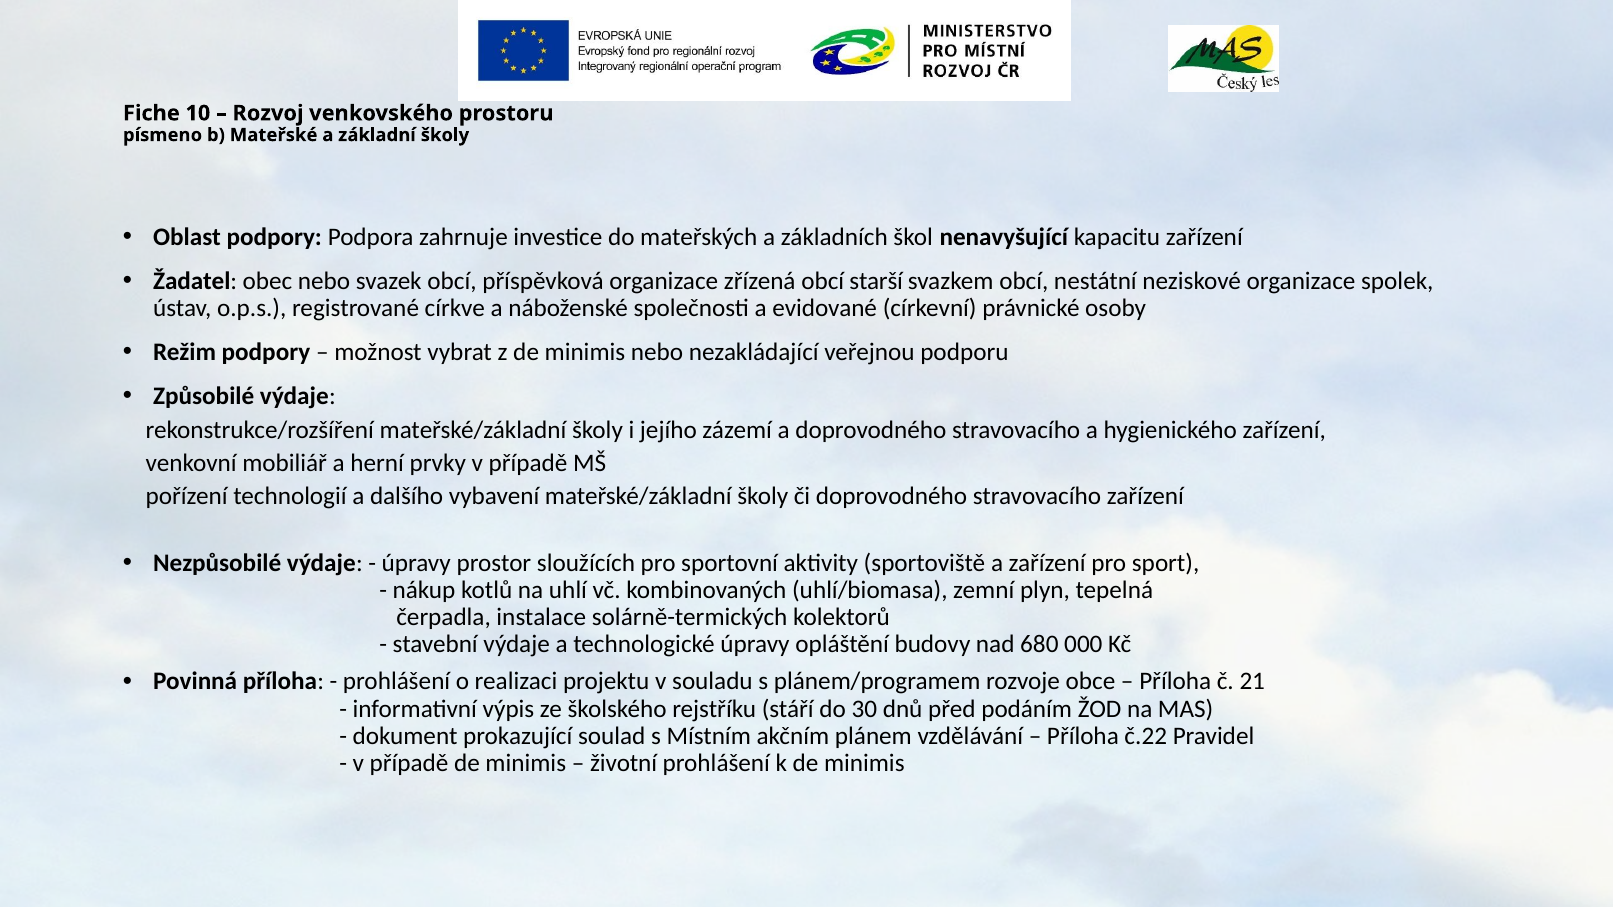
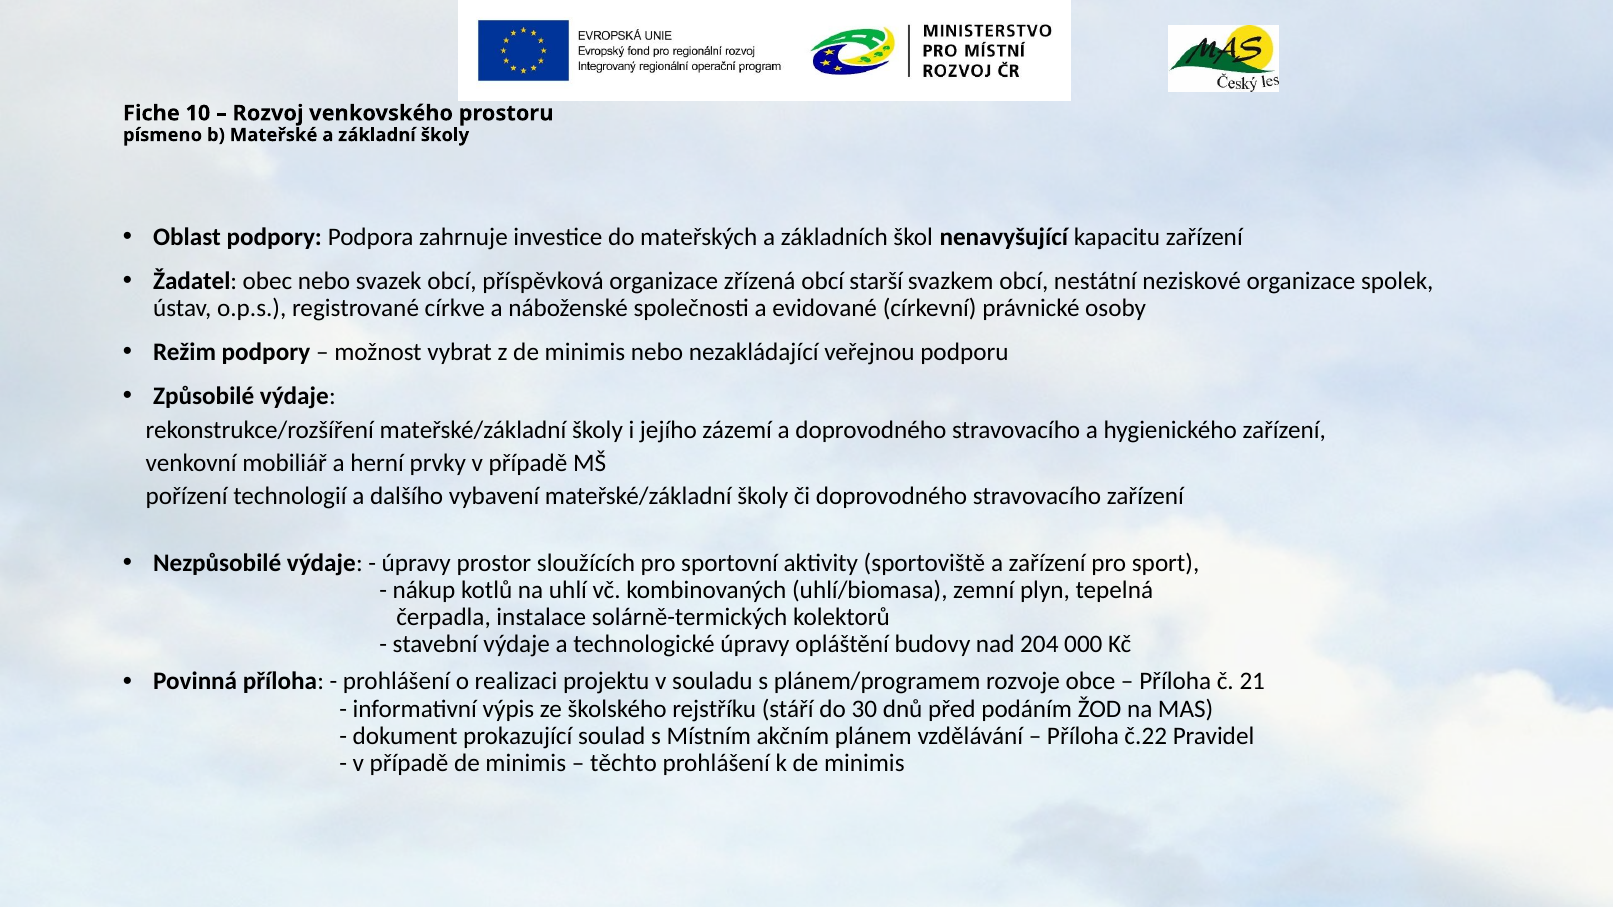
680: 680 -> 204
životní: životní -> těchto
